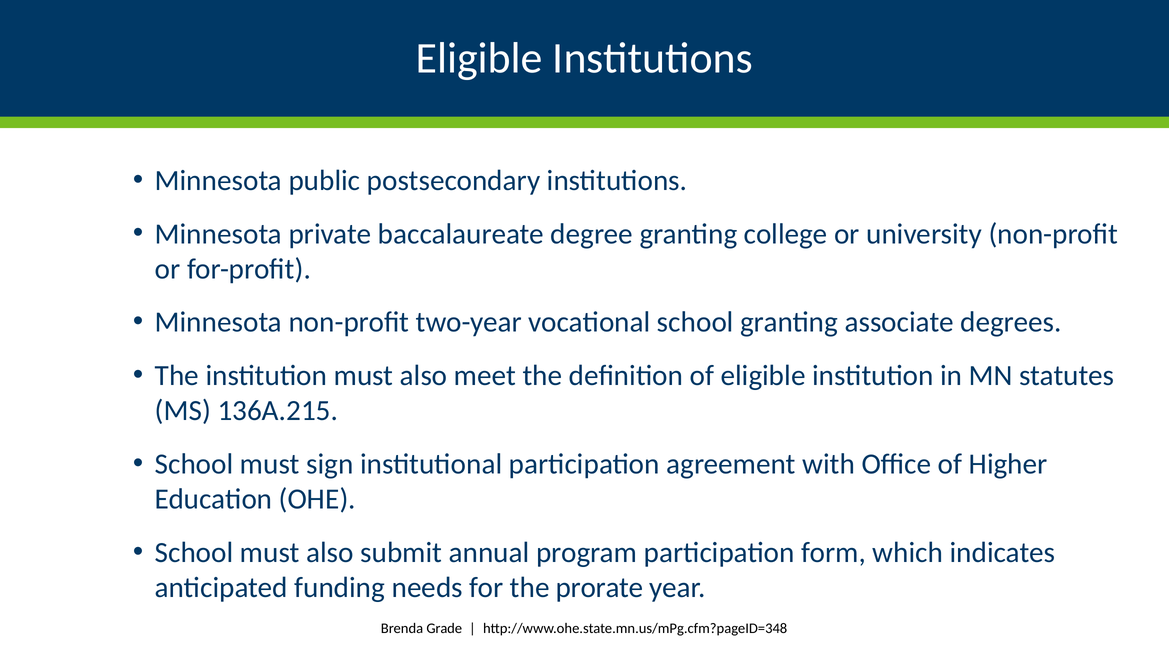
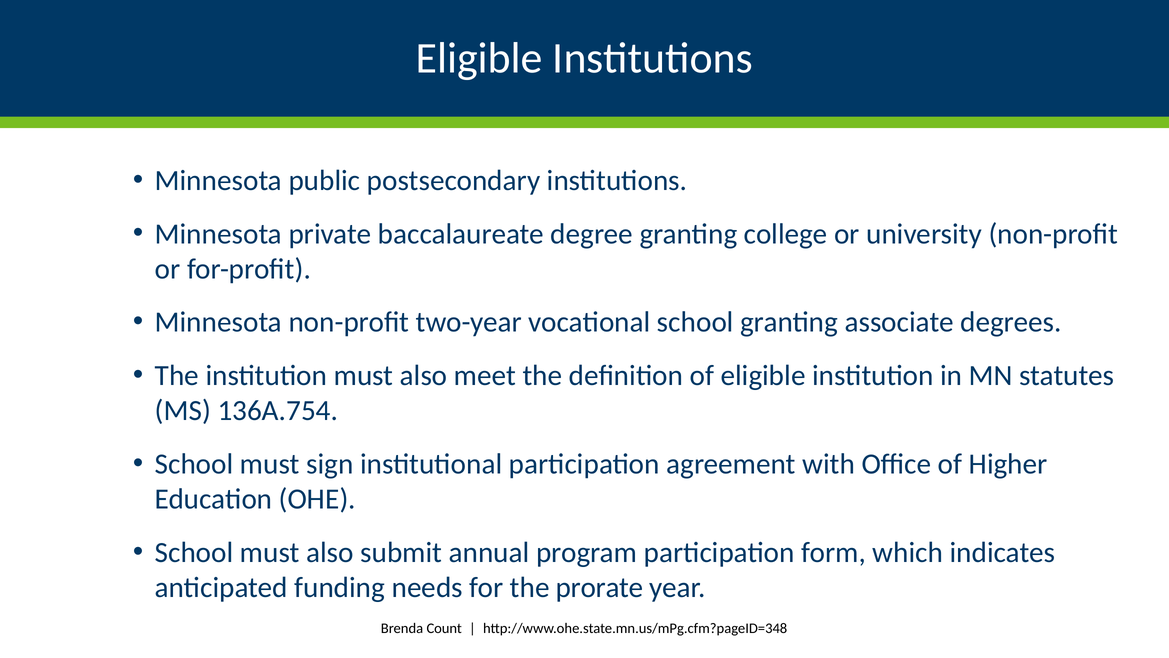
136A.215: 136A.215 -> 136A.754
Grade: Grade -> Count
